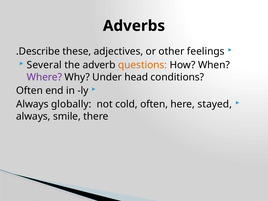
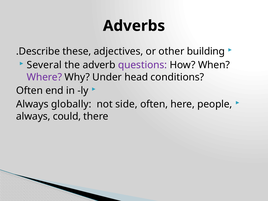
feelings: feelings -> building
questions colour: orange -> purple
cold: cold -> side
stayed: stayed -> people
smile: smile -> could
